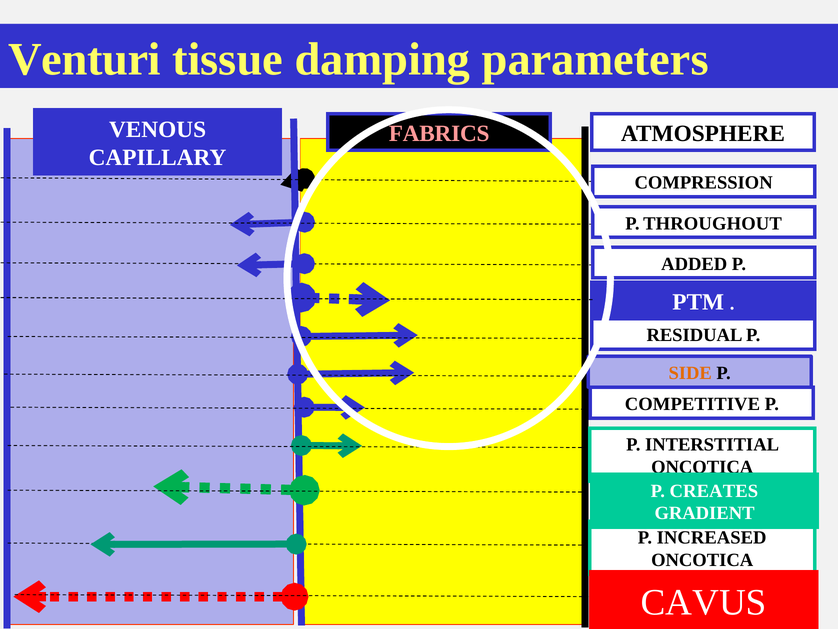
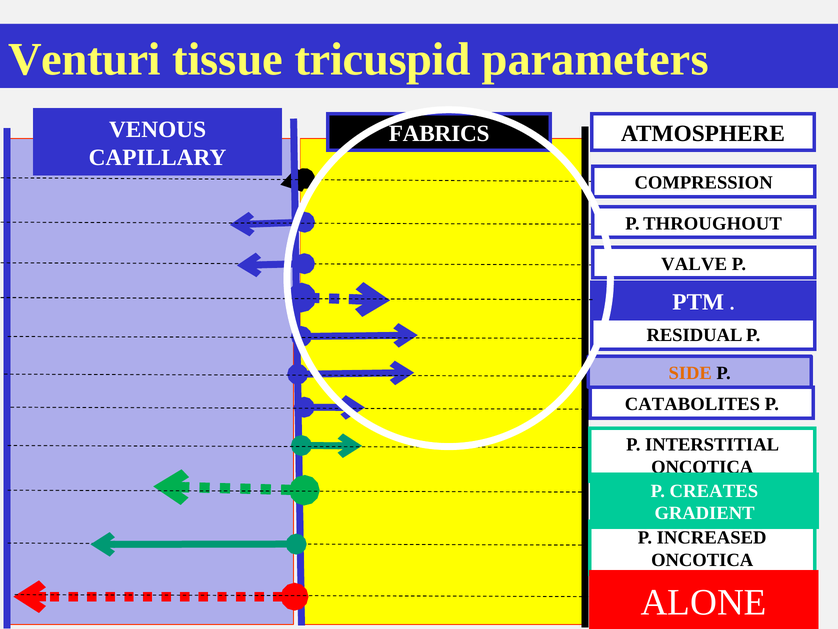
damping: damping -> tricuspid
FABRICS colour: pink -> white
ADDED: ADDED -> VALVE
COMPETITIVE: COMPETITIVE -> CATABOLITES
CAVUS: CAVUS -> ALONE
